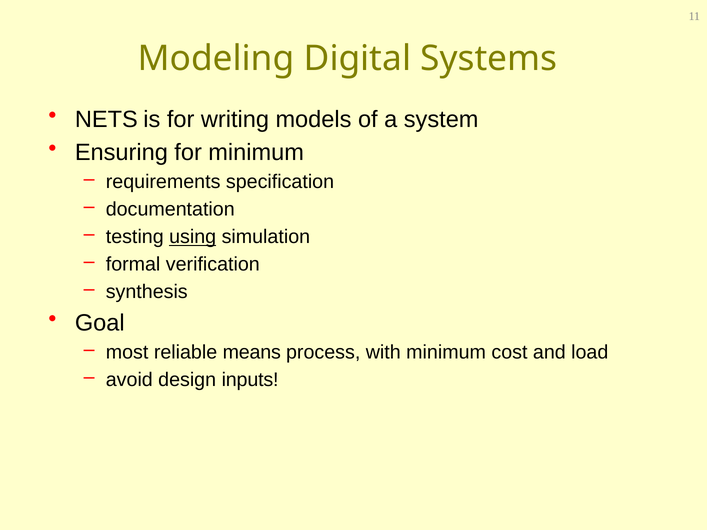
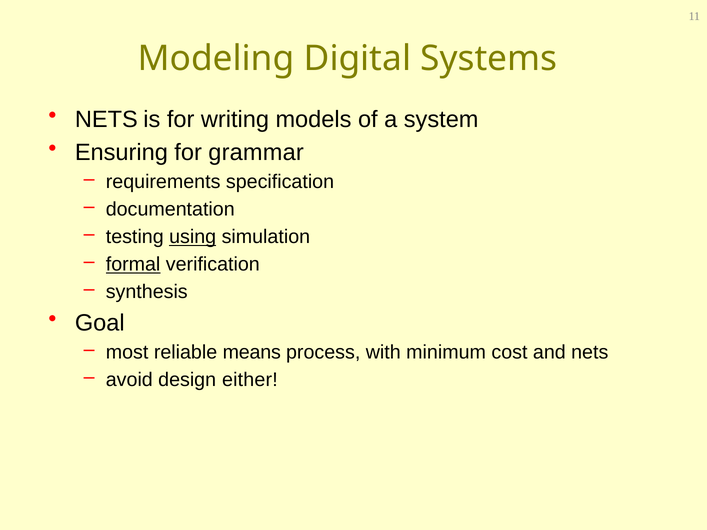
for minimum: minimum -> grammar
formal underline: none -> present
and load: load -> nets
inputs: inputs -> either
